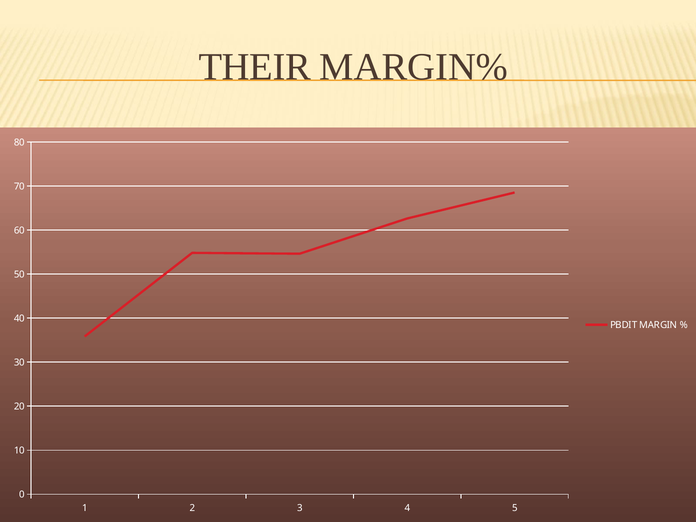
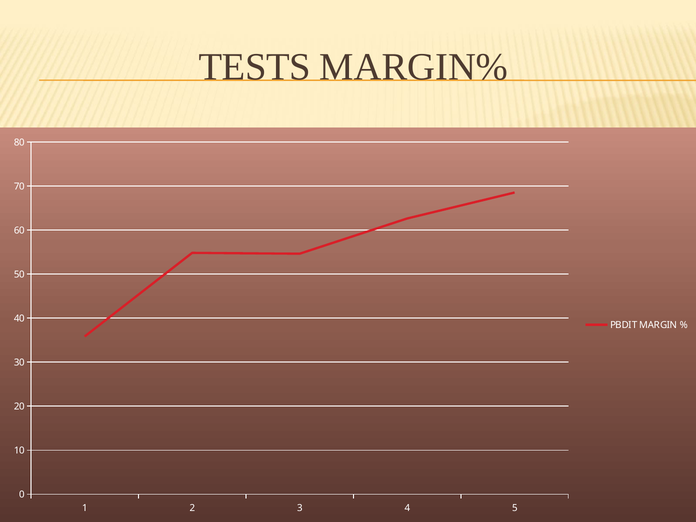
THEIR: THEIR -> TESTS
